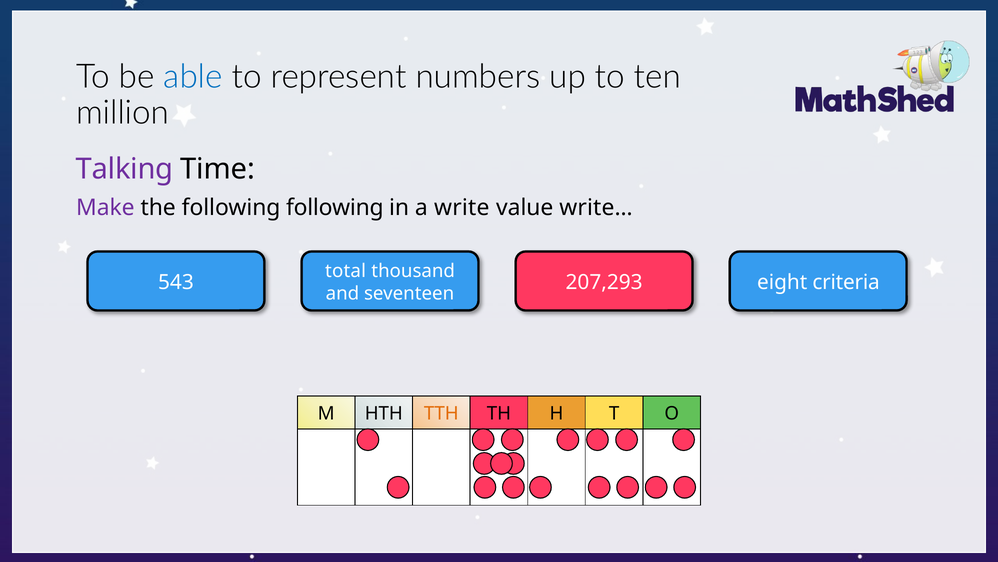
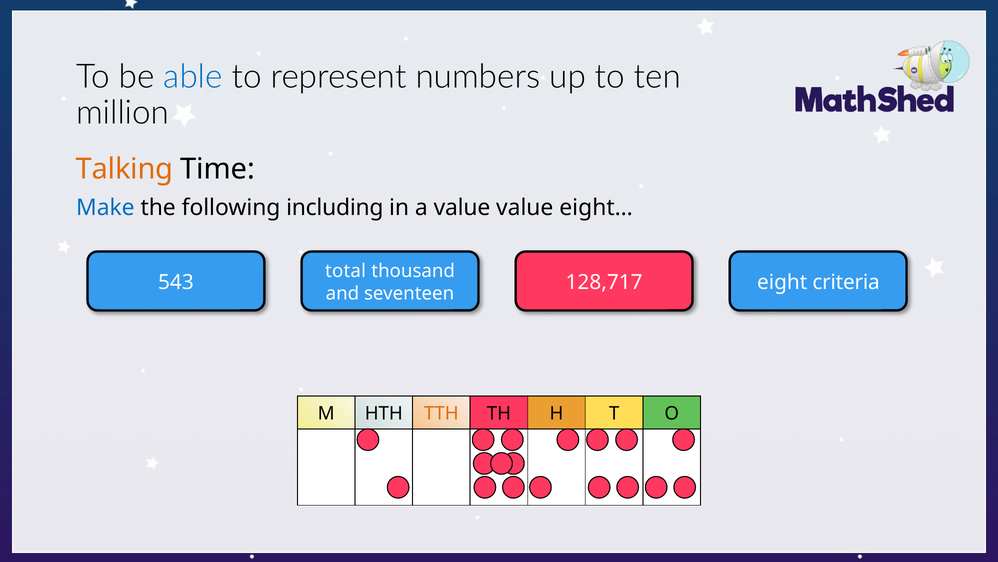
Talking colour: purple -> orange
Make colour: purple -> blue
following following: following -> including
a write: write -> value
write…: write… -> eight…
207,293: 207,293 -> 128,717
